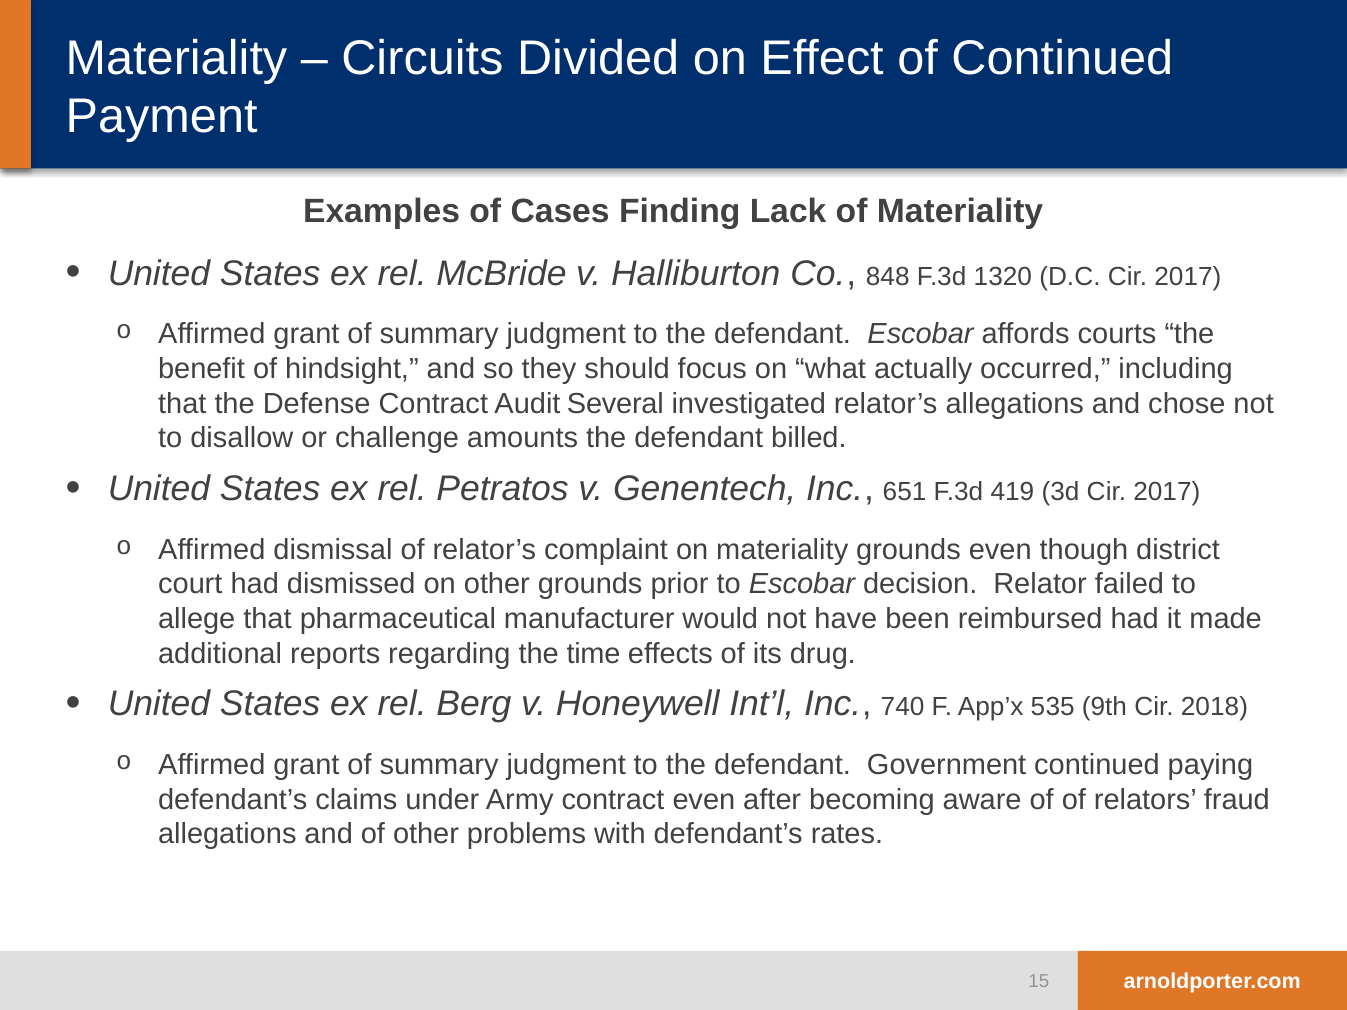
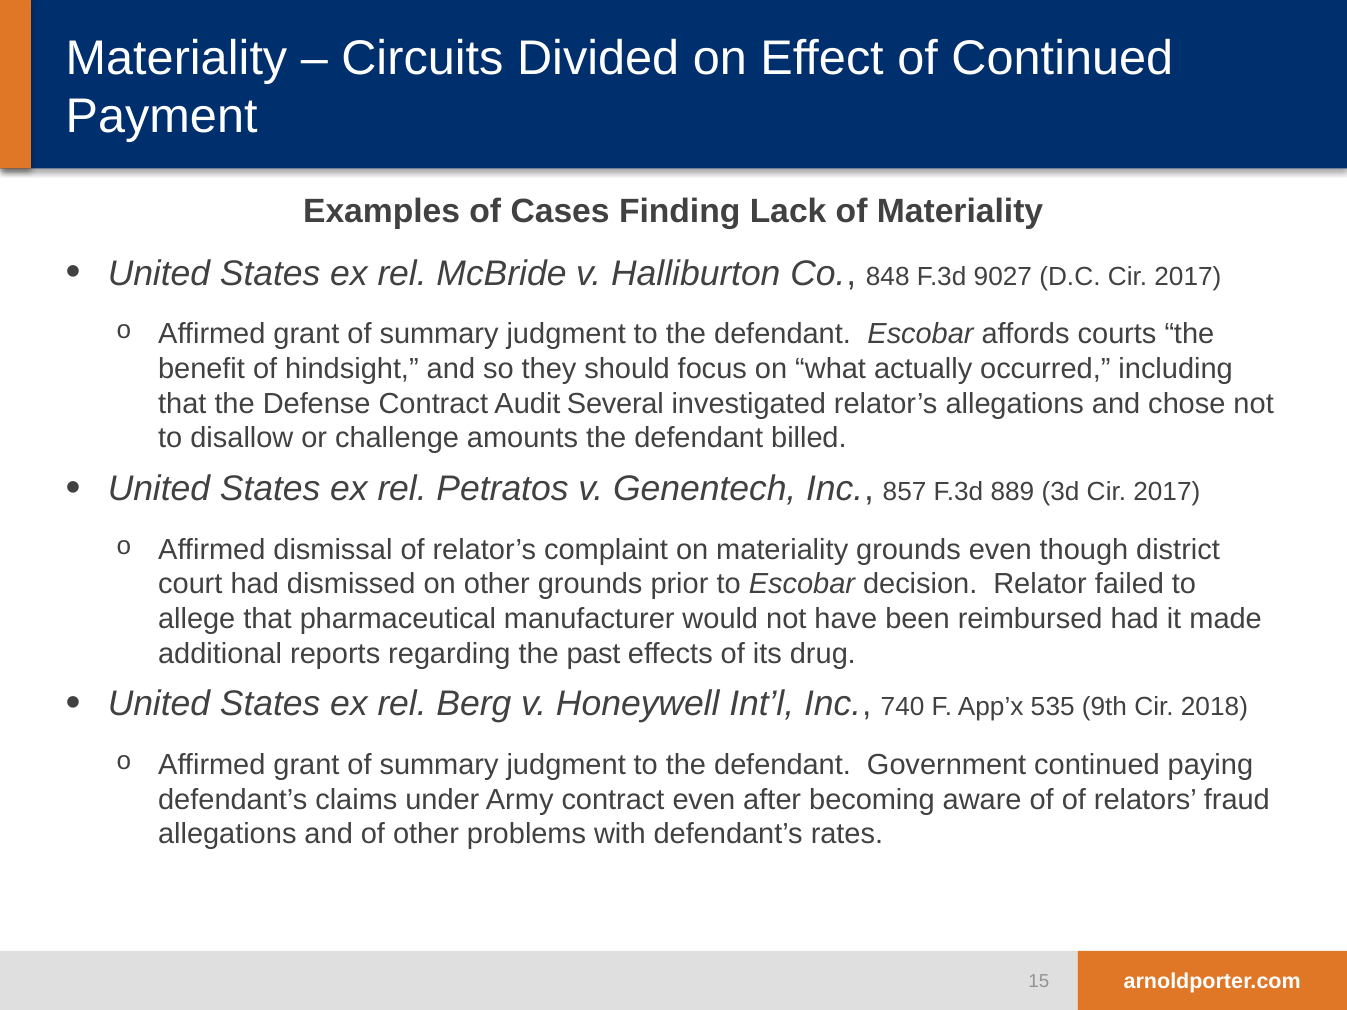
1320: 1320 -> 9027
651: 651 -> 857
419: 419 -> 889
time: time -> past
